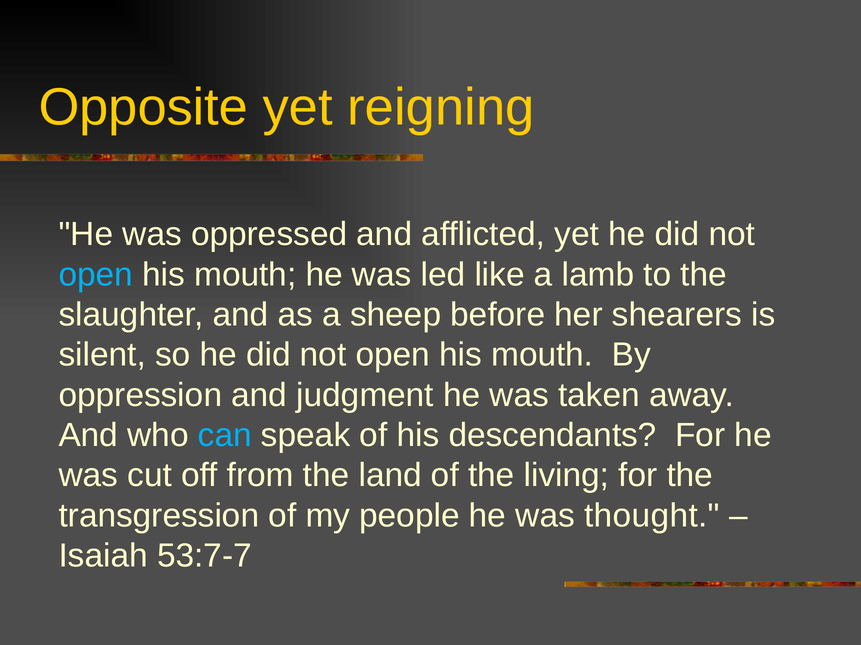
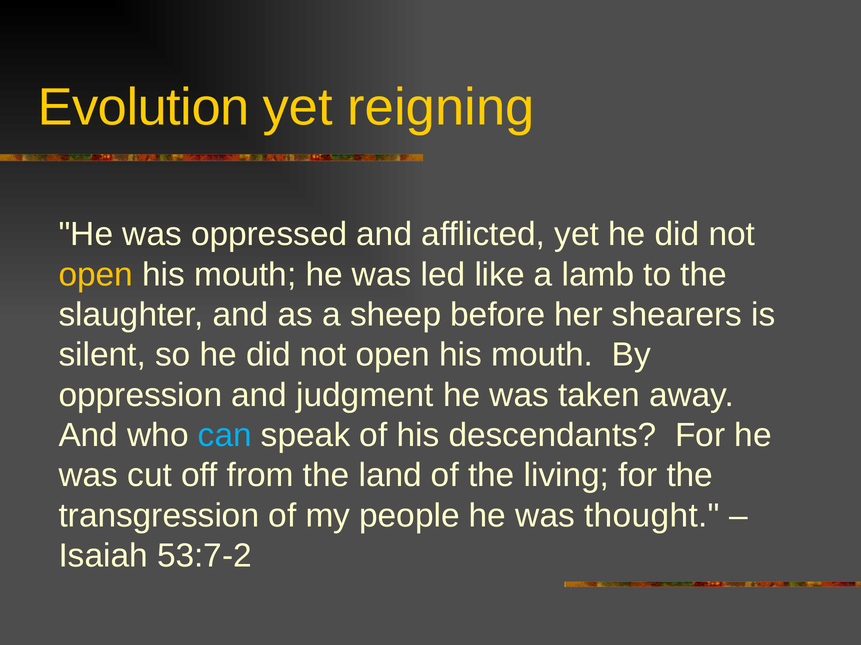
Opposite: Opposite -> Evolution
open at (96, 275) colour: light blue -> yellow
53:7-7: 53:7-7 -> 53:7-2
